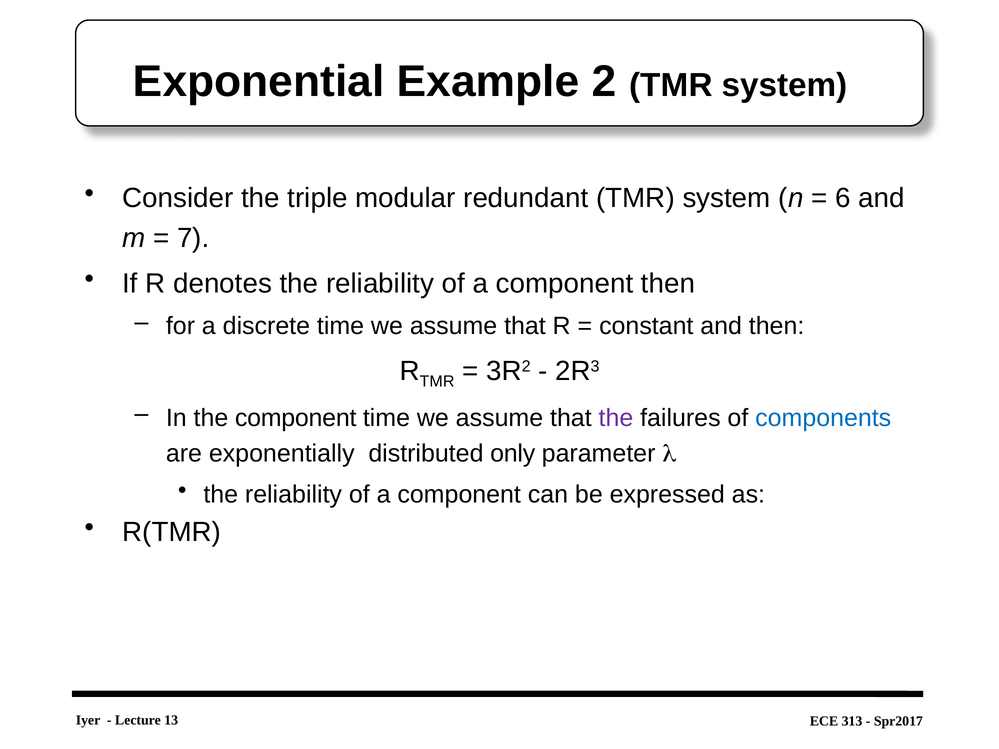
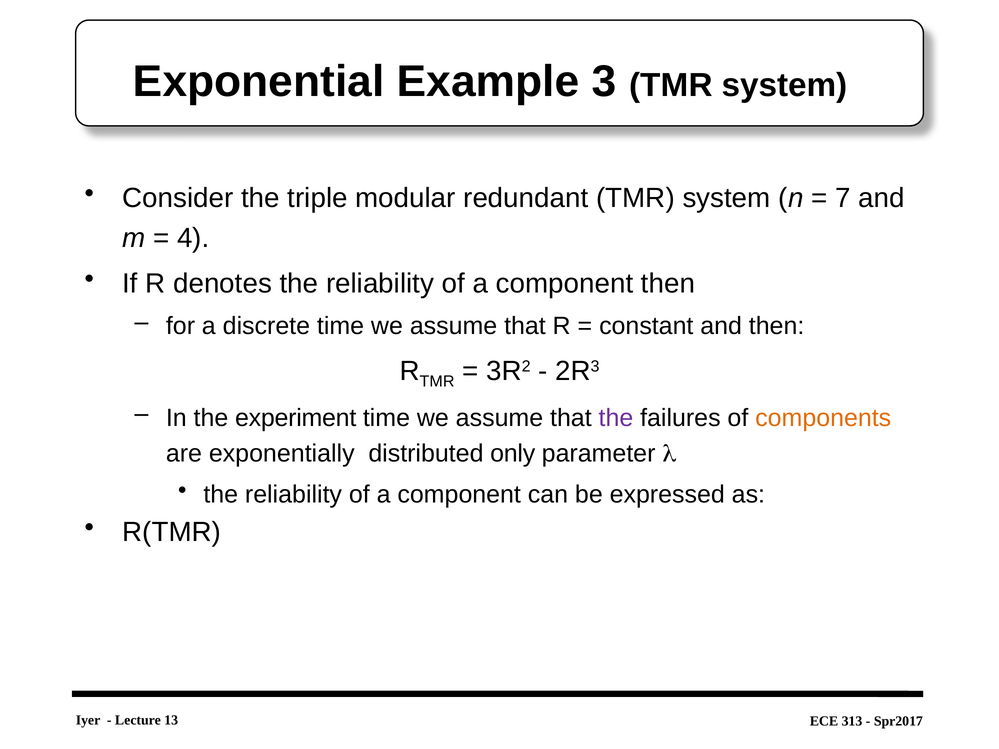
2: 2 -> 3
6: 6 -> 7
7: 7 -> 4
the component: component -> experiment
components colour: blue -> orange
